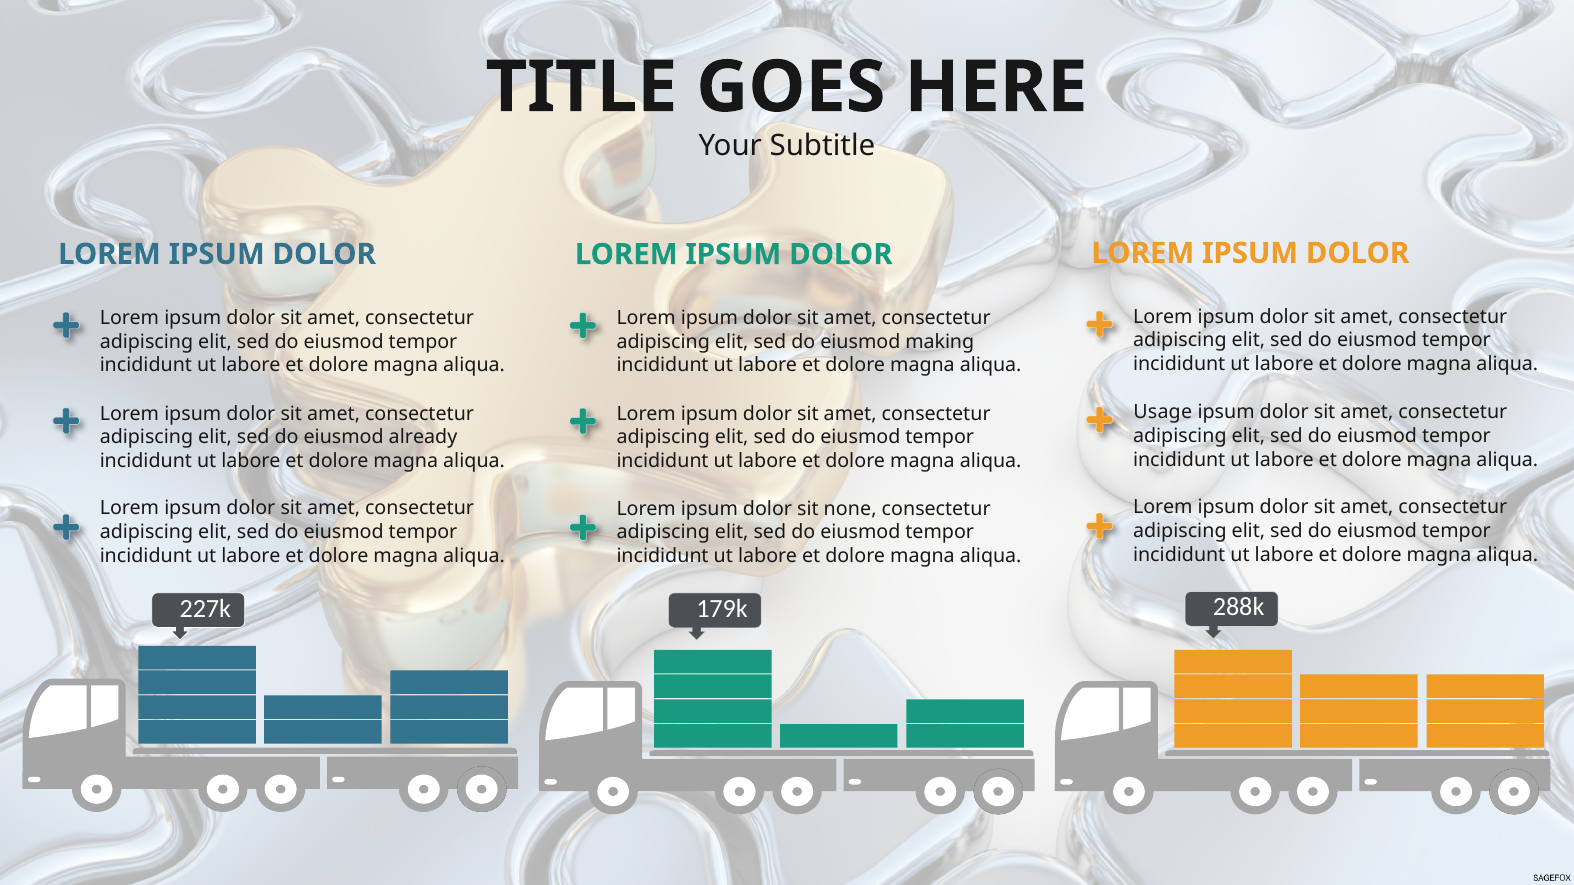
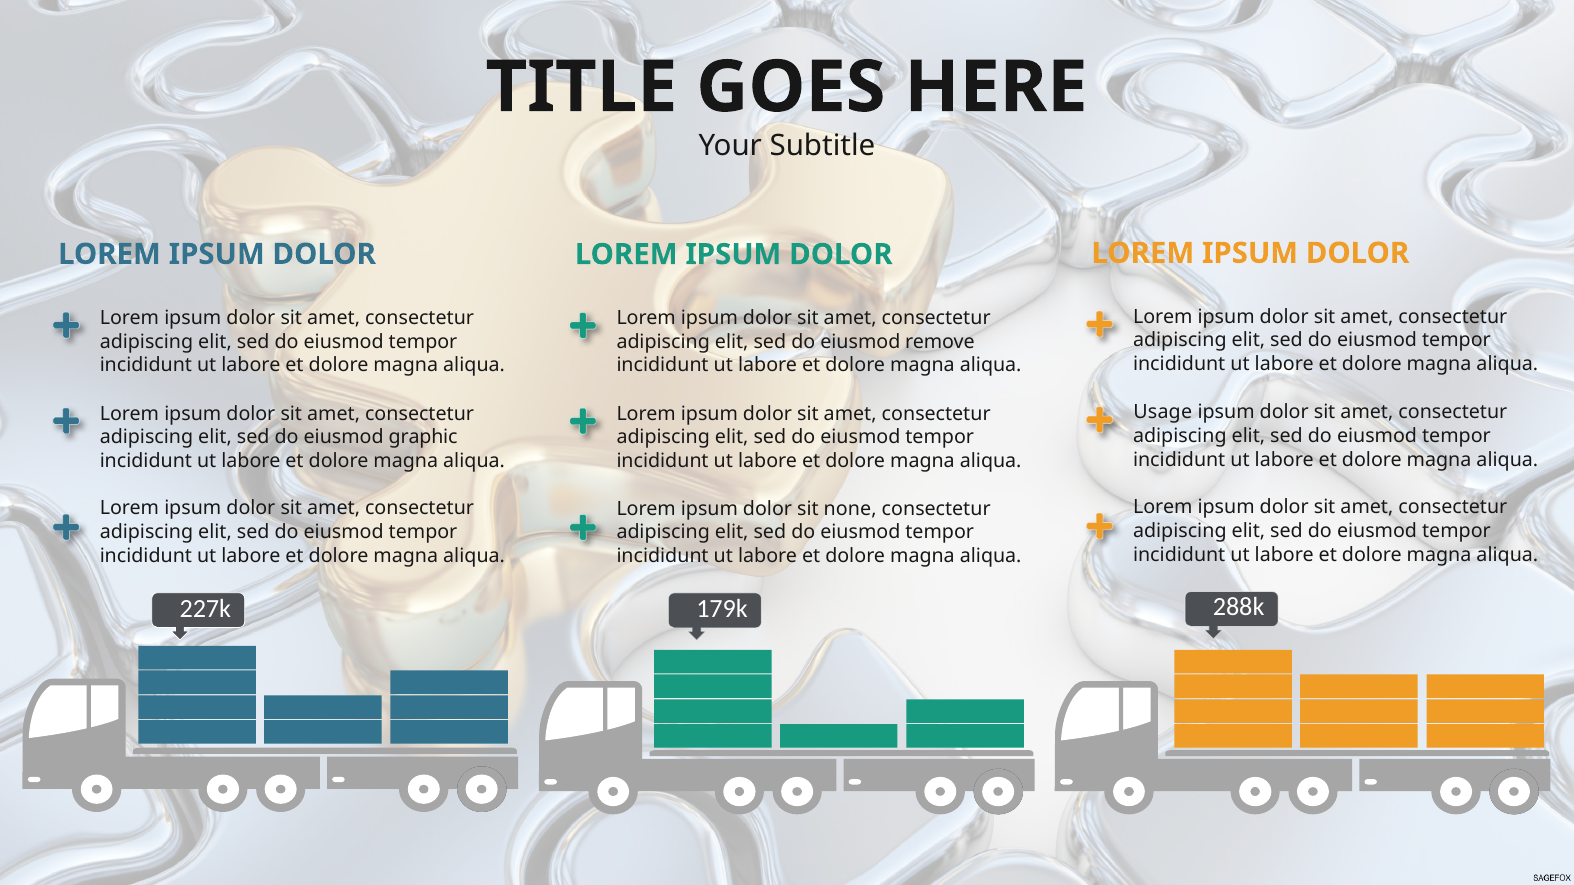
making: making -> remove
already: already -> graphic
